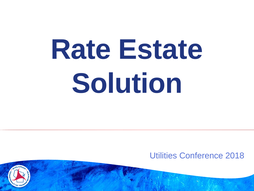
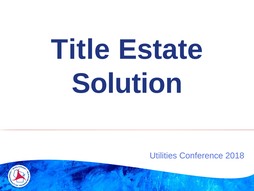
Rate: Rate -> Title
